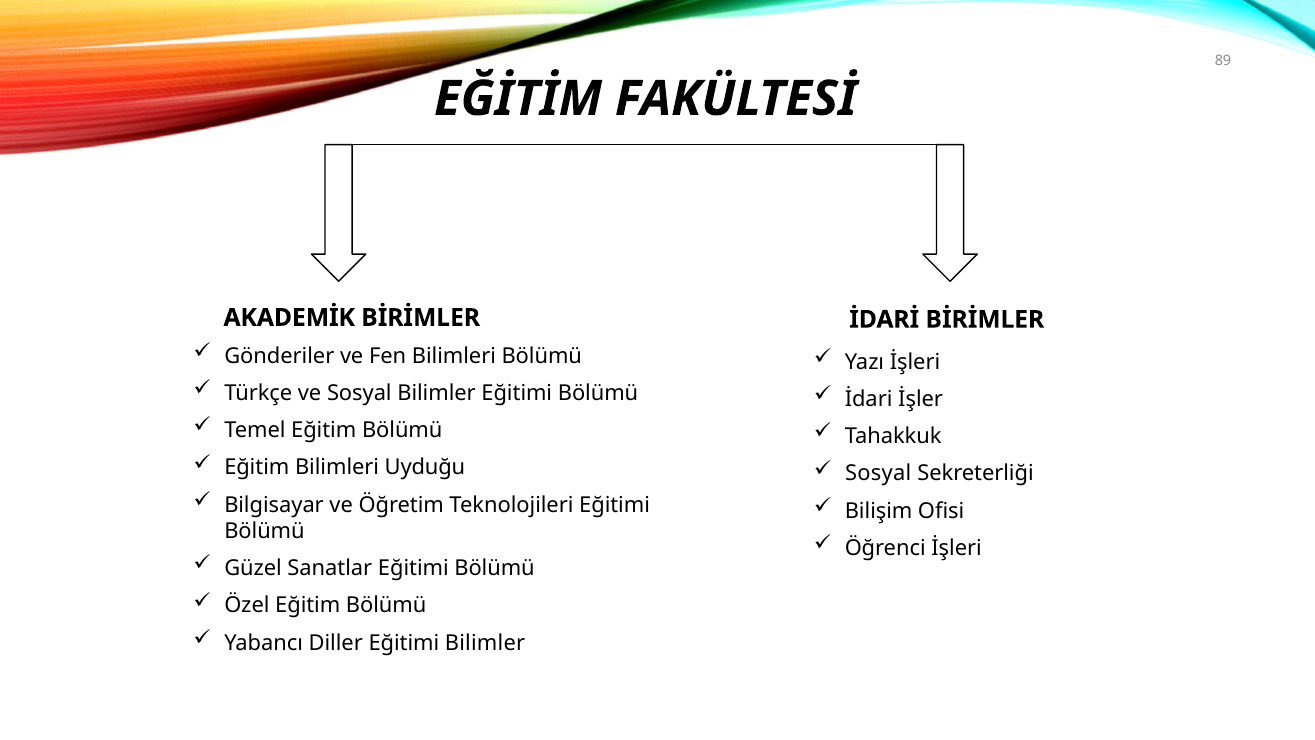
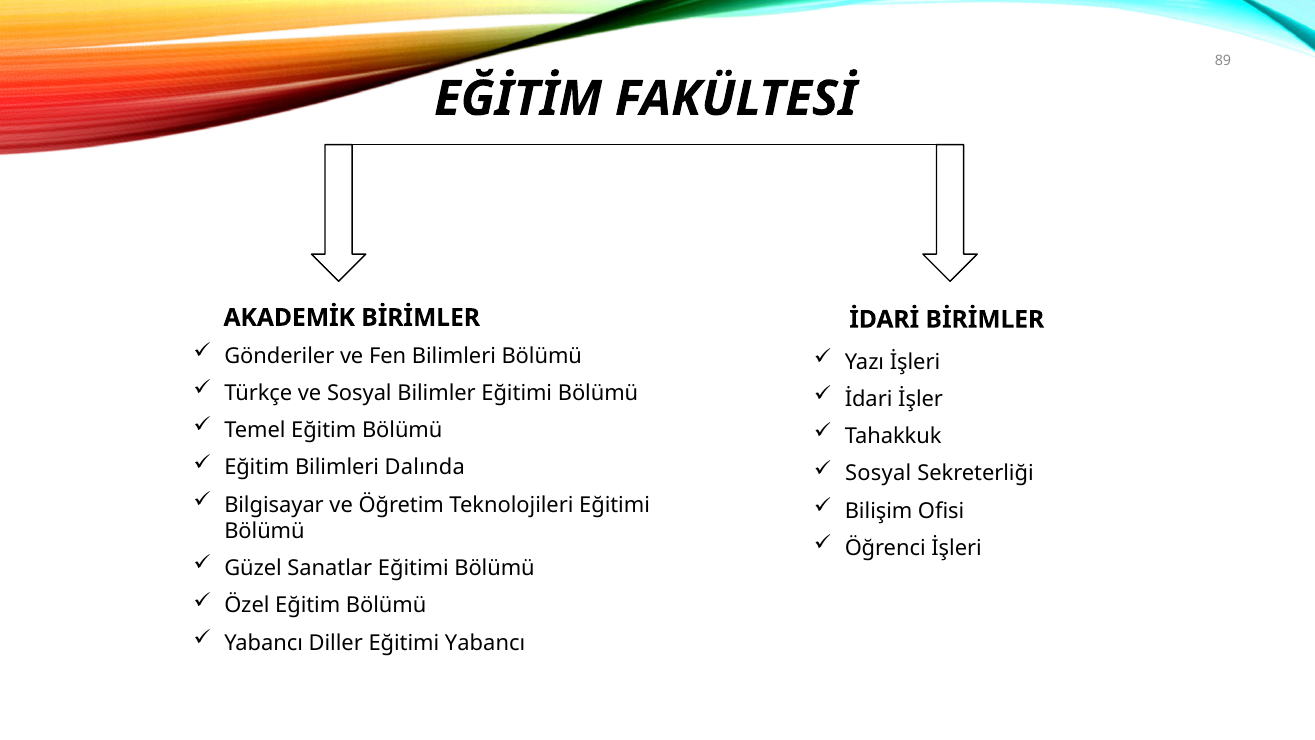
Uyduğu: Uyduğu -> Dalında
Eğitimi Bilimler: Bilimler -> Yabancı
